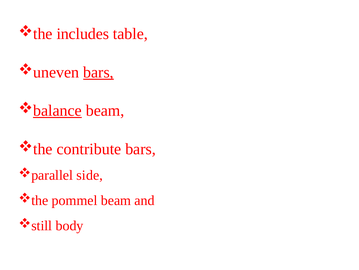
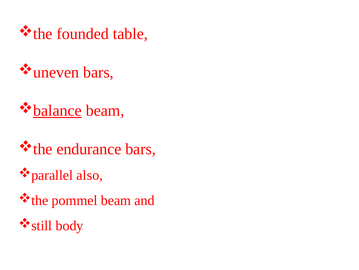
includes: includes -> founded
bars at (98, 72) underline: present -> none
contribute: contribute -> endurance
side: side -> also
